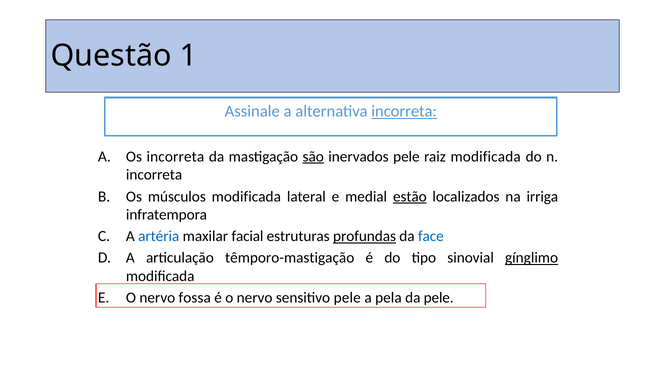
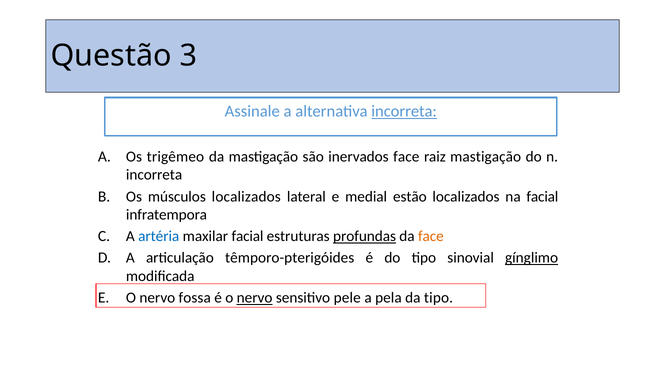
1: 1 -> 3
Os incorreta: incorreta -> trigêmeo
são underline: present -> none
inervados pele: pele -> face
raiz modificada: modificada -> mastigação
músculos modificada: modificada -> localizados
estão underline: present -> none
na irriga: irriga -> facial
face at (431, 236) colour: blue -> orange
têmporo-mastigação: têmporo-mastigação -> têmporo-pterigóides
nervo at (255, 298) underline: none -> present
da pele: pele -> tipo
